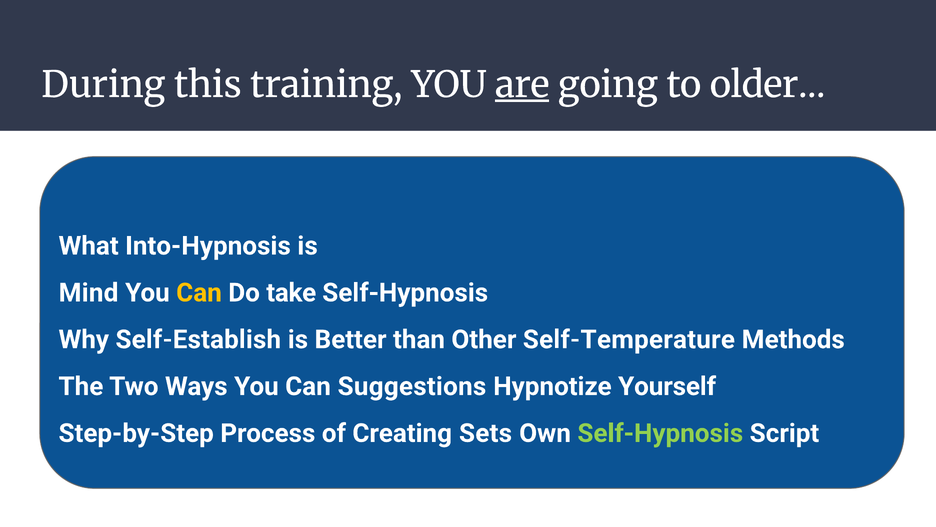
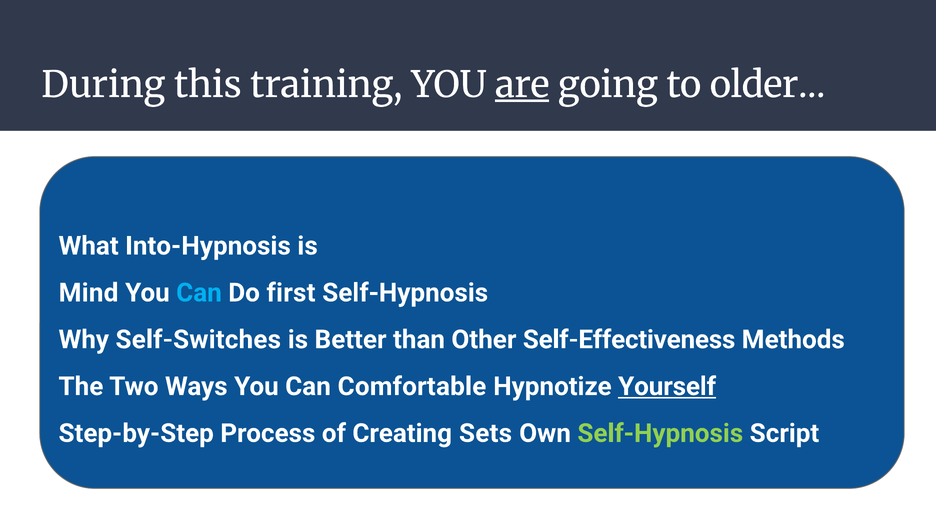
Can at (199, 293) colour: yellow -> light blue
take: take -> first
Self-Establish: Self-Establish -> Self-Switches
Self-Temperature: Self-Temperature -> Self-Effectiveness
Suggestions: Suggestions -> Comfortable
Yourself underline: none -> present
